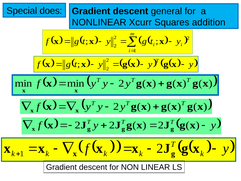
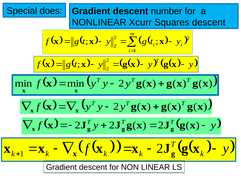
general: general -> number
Squares addition: addition -> descent
